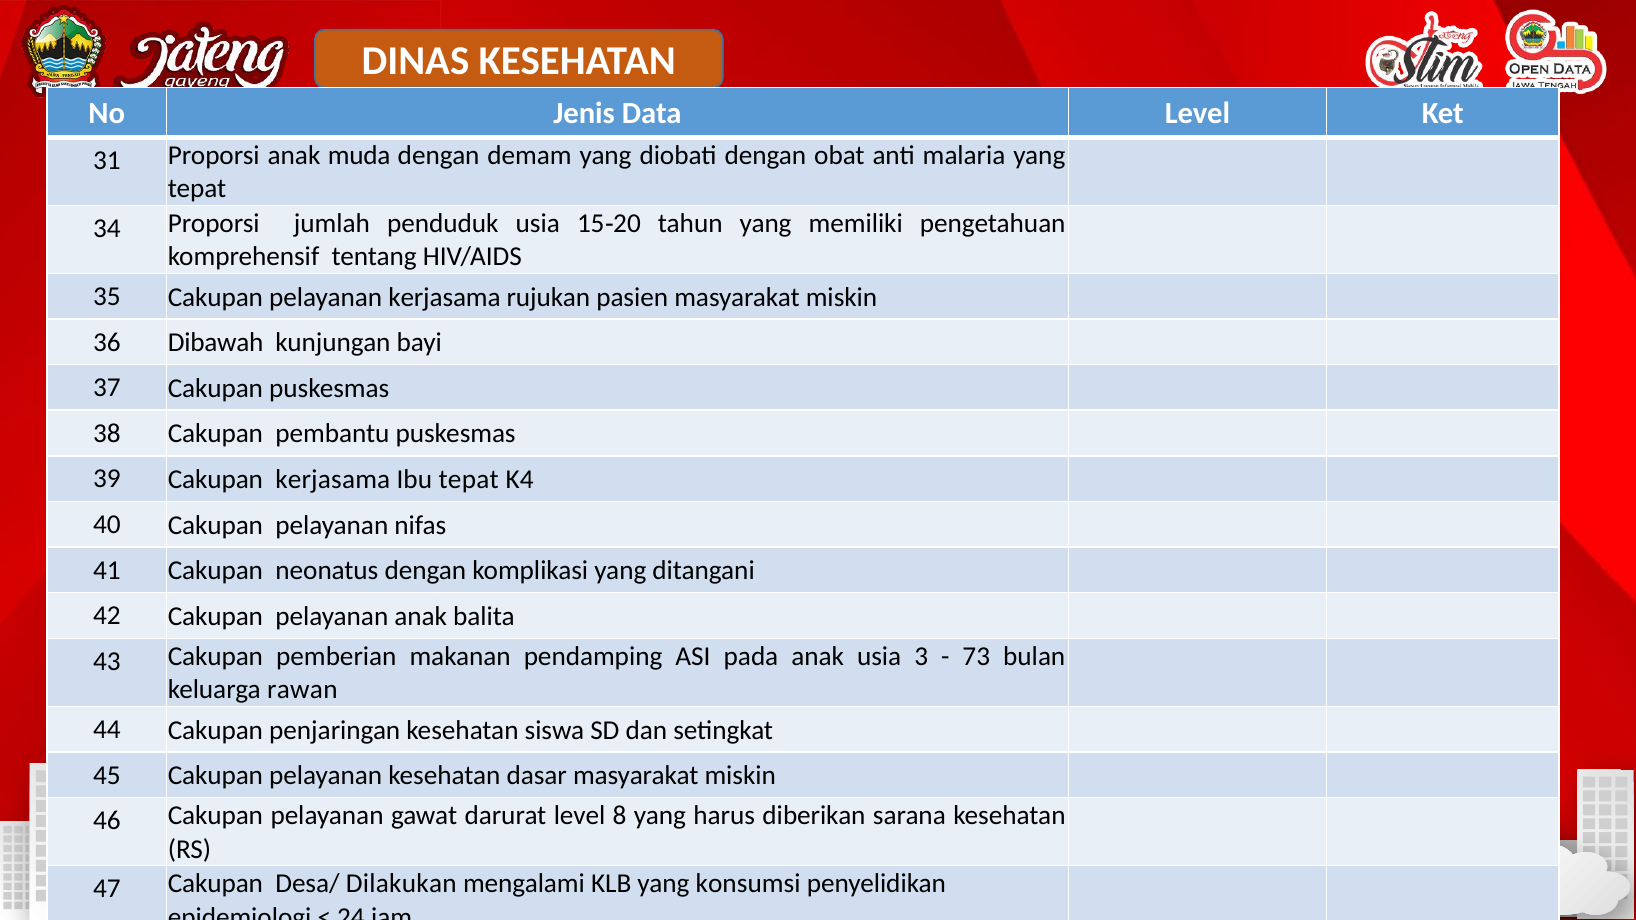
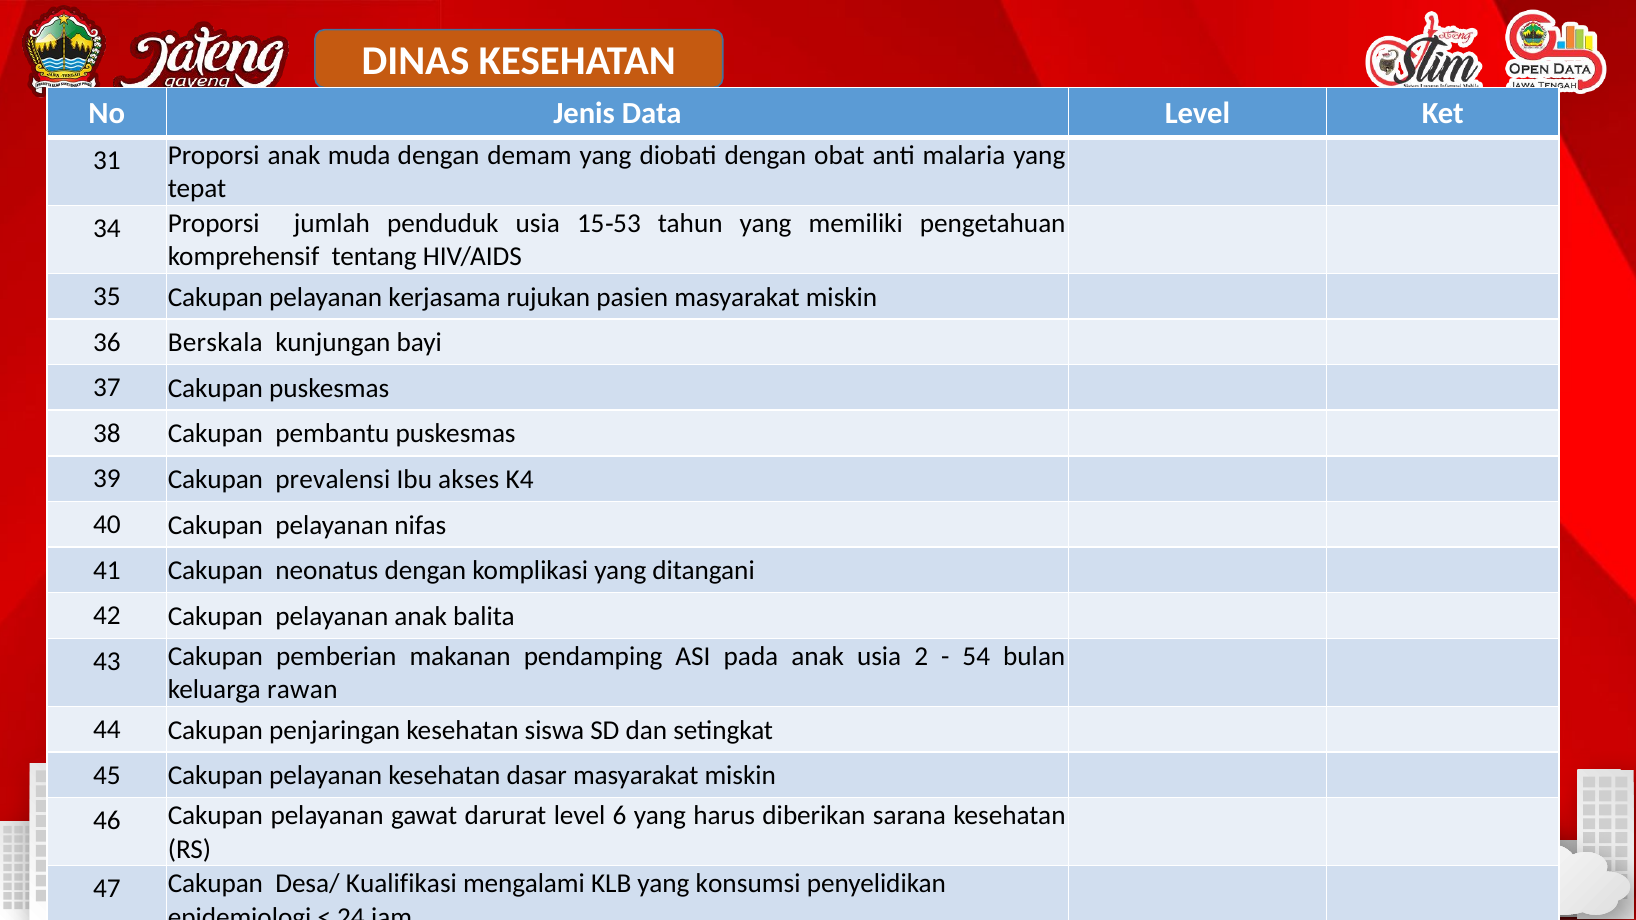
20: 20 -> 53
Dibawah: Dibawah -> Berskala
Cakupan kerjasama: kerjasama -> prevalensi
Ibu tepat: tepat -> akses
3: 3 -> 2
73: 73 -> 54
8: 8 -> 6
Dilakukan: Dilakukan -> Kualifikasi
